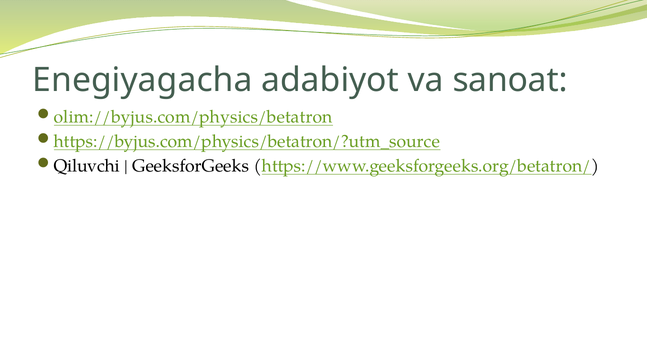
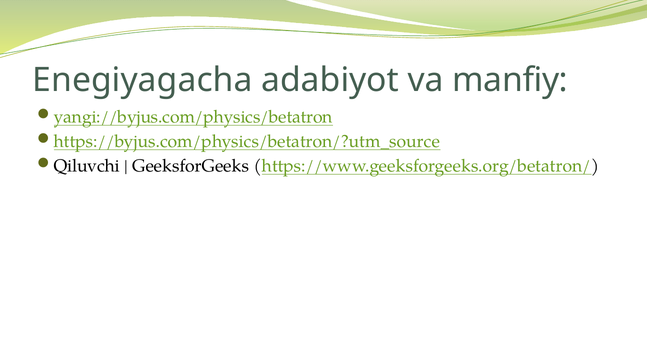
sanoat: sanoat -> manfiy
olim://byjus.com/physics/betatron: olim://byjus.com/physics/betatron -> yangi://byjus.com/physics/betatron
